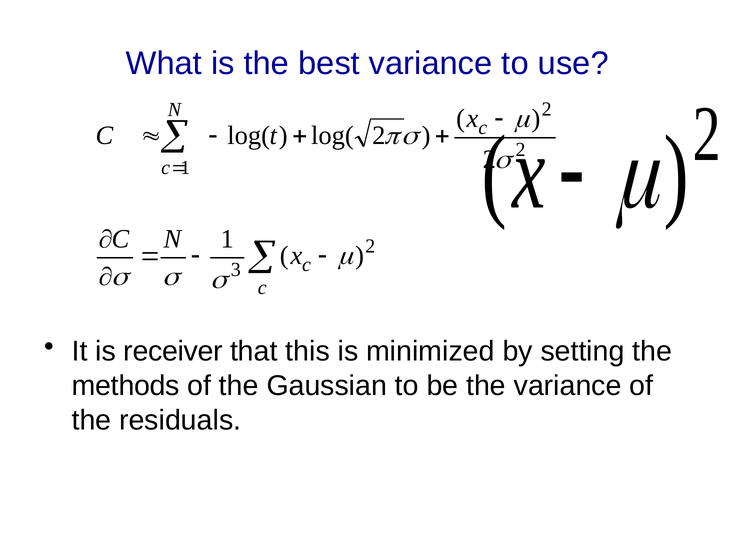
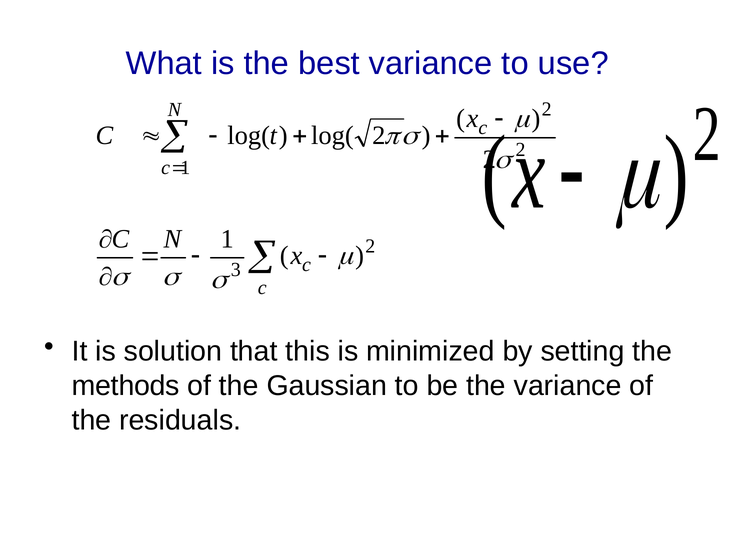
receiver: receiver -> solution
